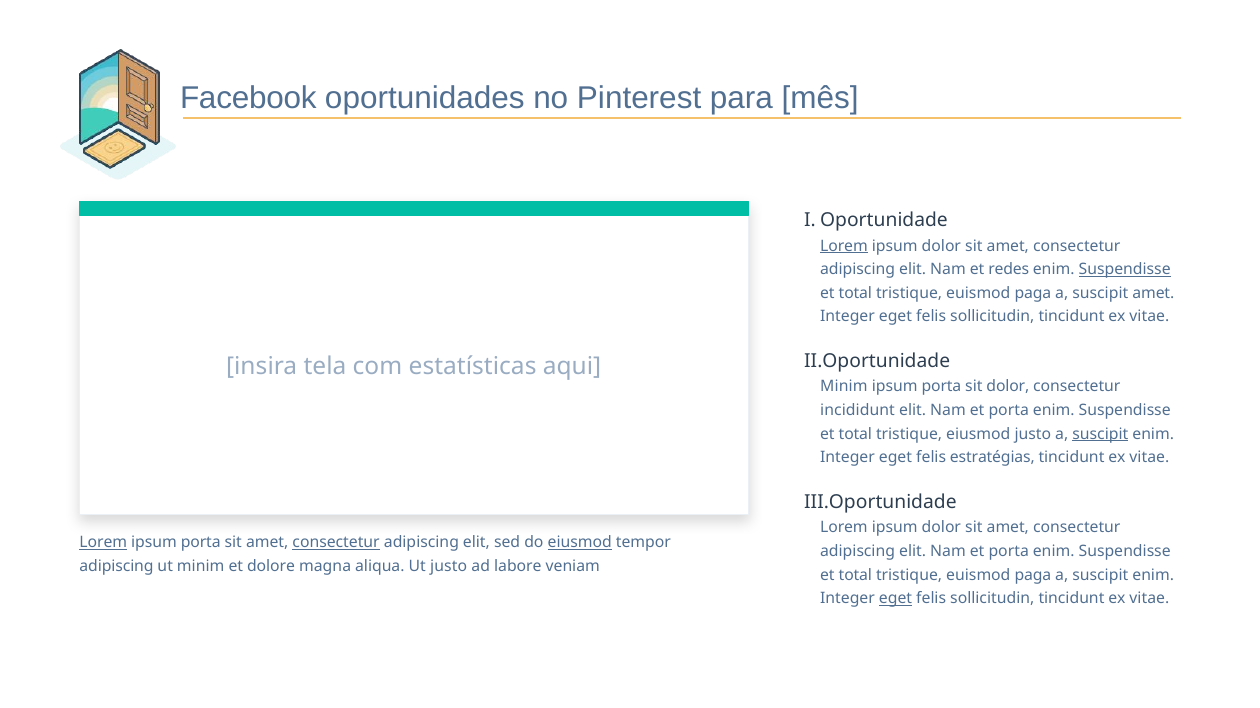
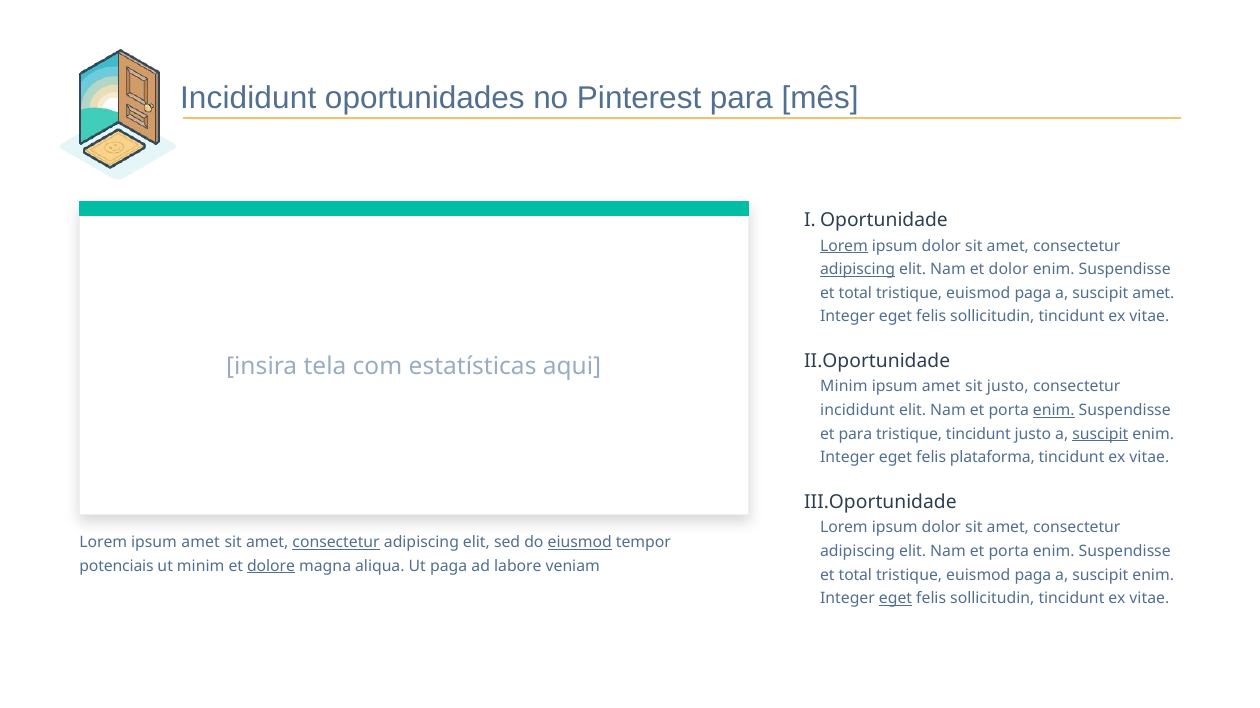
Facebook at (248, 98): Facebook -> Incididunt
adipiscing at (858, 270) underline: none -> present
et redes: redes -> dolor
Suspendisse at (1125, 270) underline: present -> none
porta at (941, 387): porta -> amet
sit dolor: dolor -> justo
enim at (1054, 411) underline: none -> present
total at (855, 435): total -> para
tristique eiusmod: eiusmod -> tincidunt
estratégias: estratégias -> plataforma
Lorem at (103, 543) underline: present -> none
porta at (201, 543): porta -> amet
adipiscing at (117, 567): adipiscing -> potenciais
dolore underline: none -> present
Ut justo: justo -> paga
